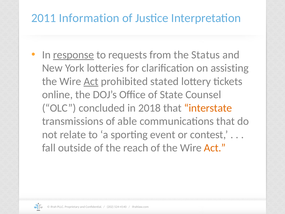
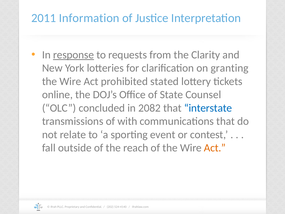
Status: Status -> Clarity
assisting: assisting -> granting
Act at (91, 81) underline: present -> none
2018: 2018 -> 2082
interstate colour: orange -> blue
able: able -> with
